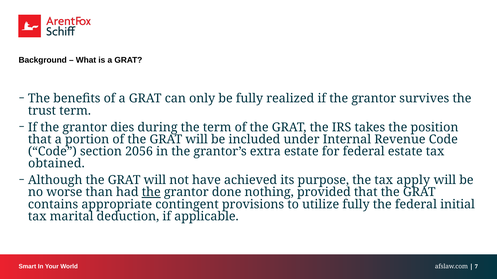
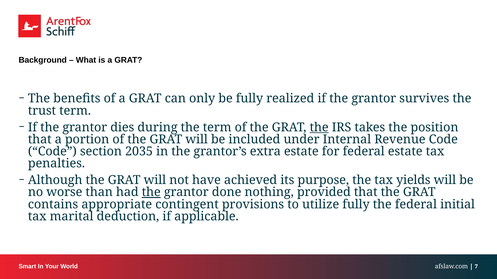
the at (319, 128) underline: none -> present
2056: 2056 -> 2035
obtained: obtained -> penalties
apply: apply -> yields
